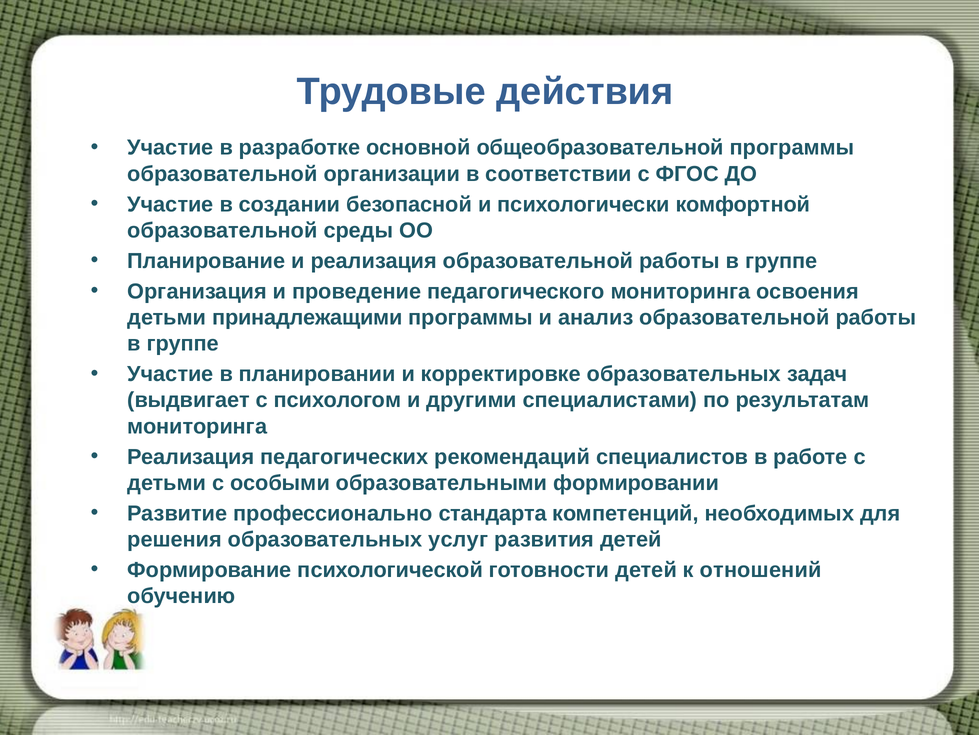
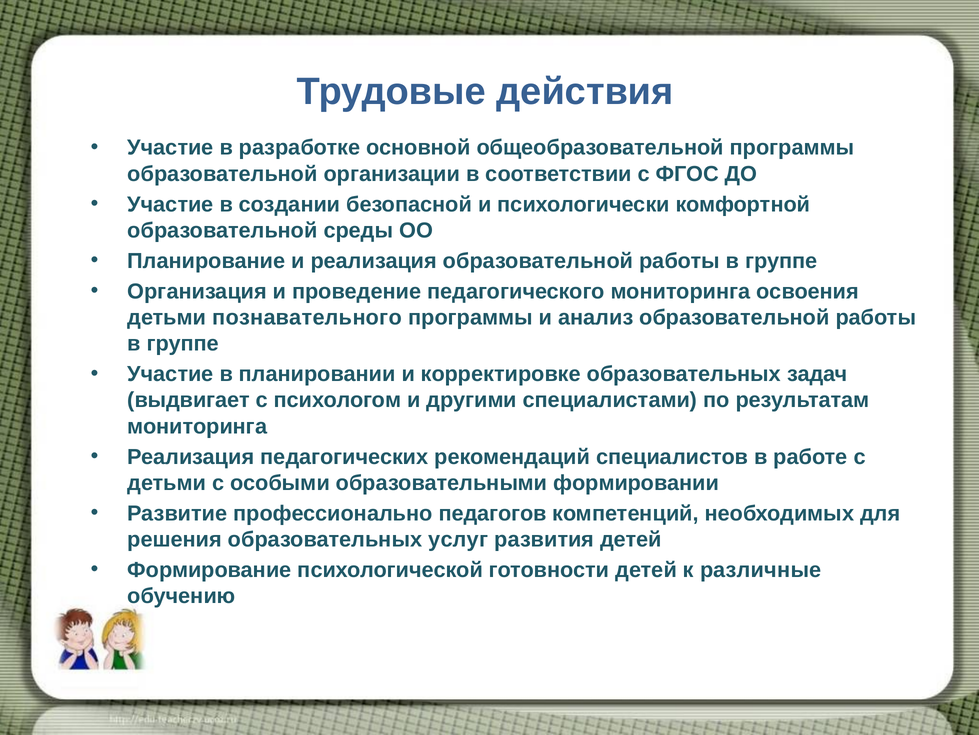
принадлежащими: принадлежащими -> познавательного
стандарта: стандарта -> педагогов
отношений: отношений -> различные
